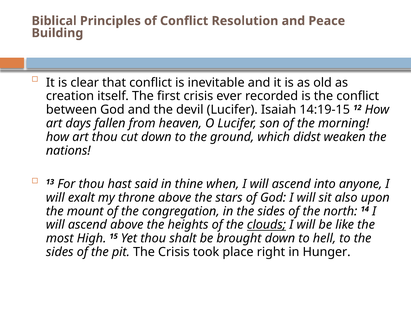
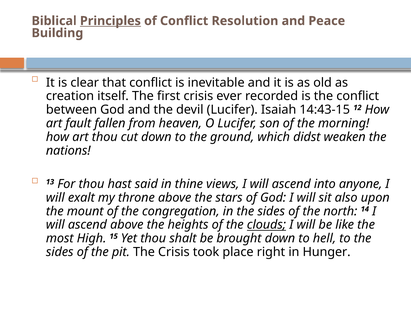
Principles underline: none -> present
14:19-15: 14:19-15 -> 14:43-15
days: days -> fault
when: when -> views
